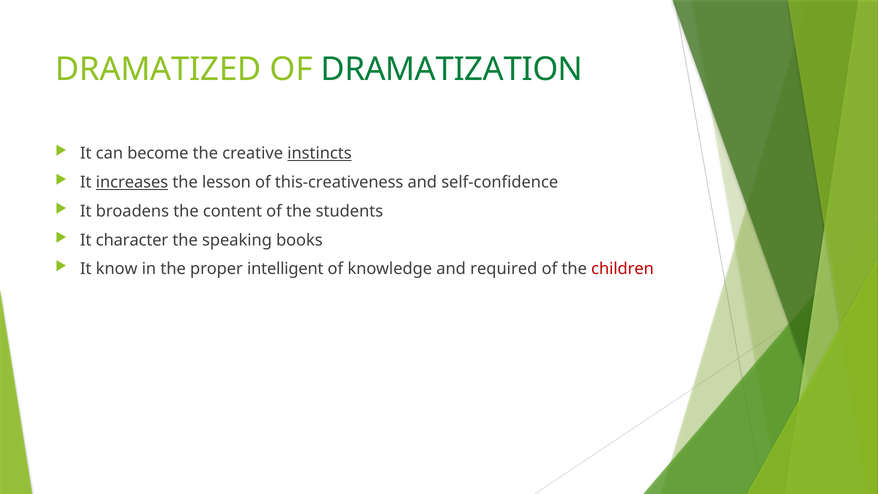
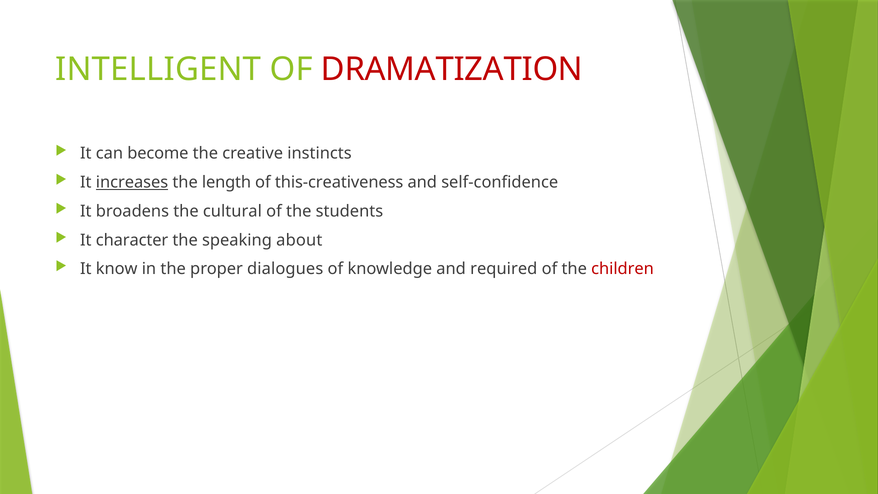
DRAMATIZED: DRAMATIZED -> INTELLIGENT
DRAMATIZATION colour: green -> red
instincts underline: present -> none
lesson: lesson -> length
content: content -> cultural
books: books -> about
intelligent: intelligent -> dialogues
